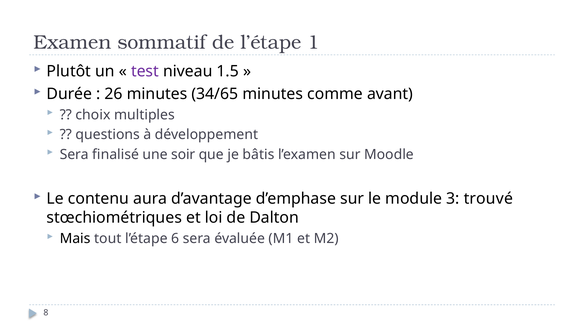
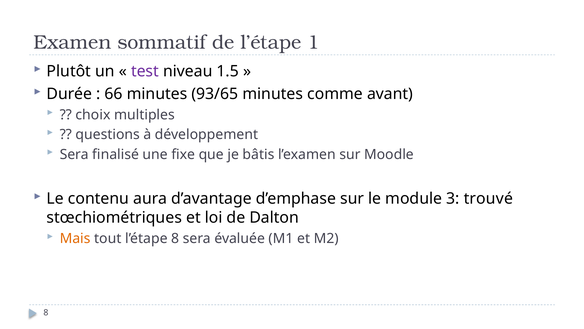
26: 26 -> 66
34/65: 34/65 -> 93/65
soir: soir -> fixe
Mais colour: black -> orange
l’étape 6: 6 -> 8
